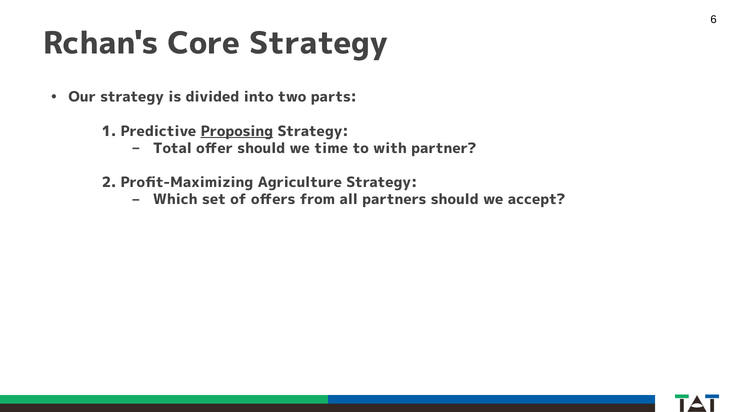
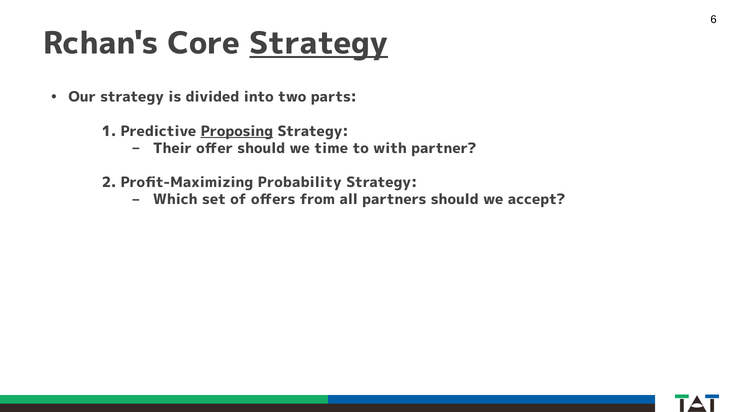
Strategy at (319, 44) underline: none -> present
Total: Total -> Their
Agriculture: Agriculture -> Probability
